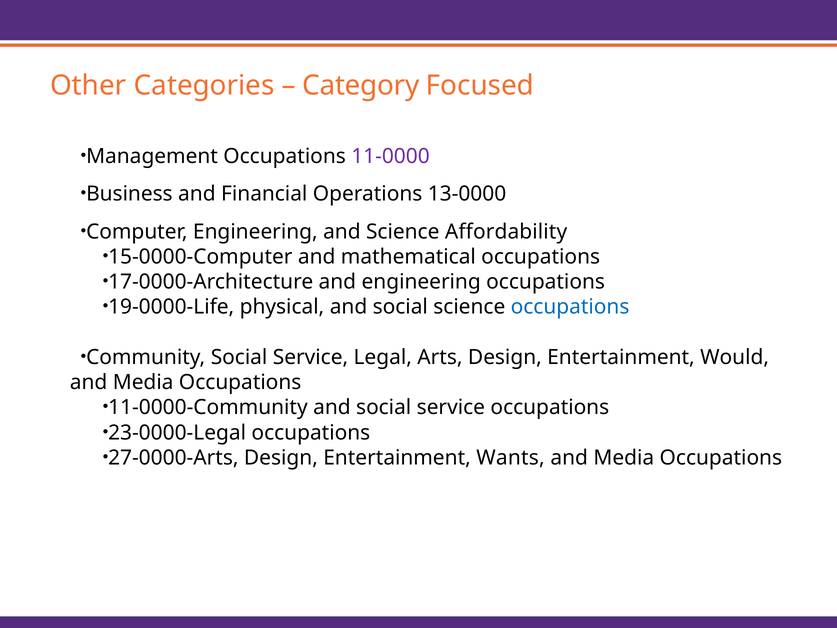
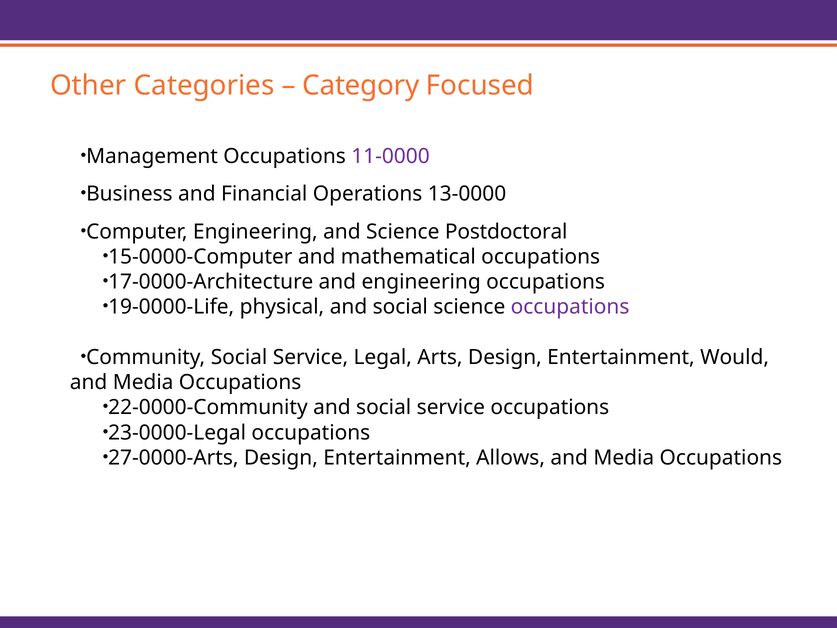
Affordability: Affordability -> Postdoctoral
occupations at (570, 307) colour: blue -> purple
11-0000-Community: 11-0000-Community -> 22-0000-Community
Wants: Wants -> Allows
